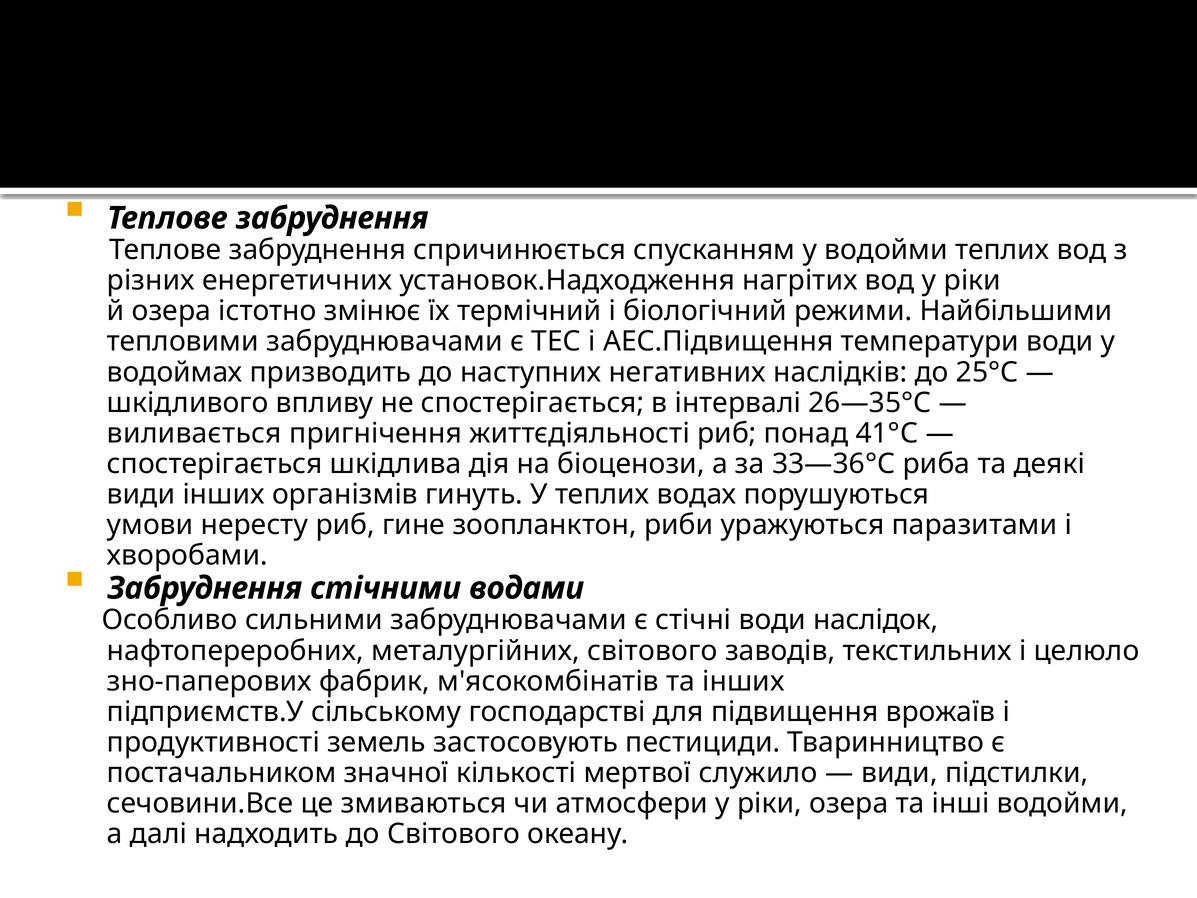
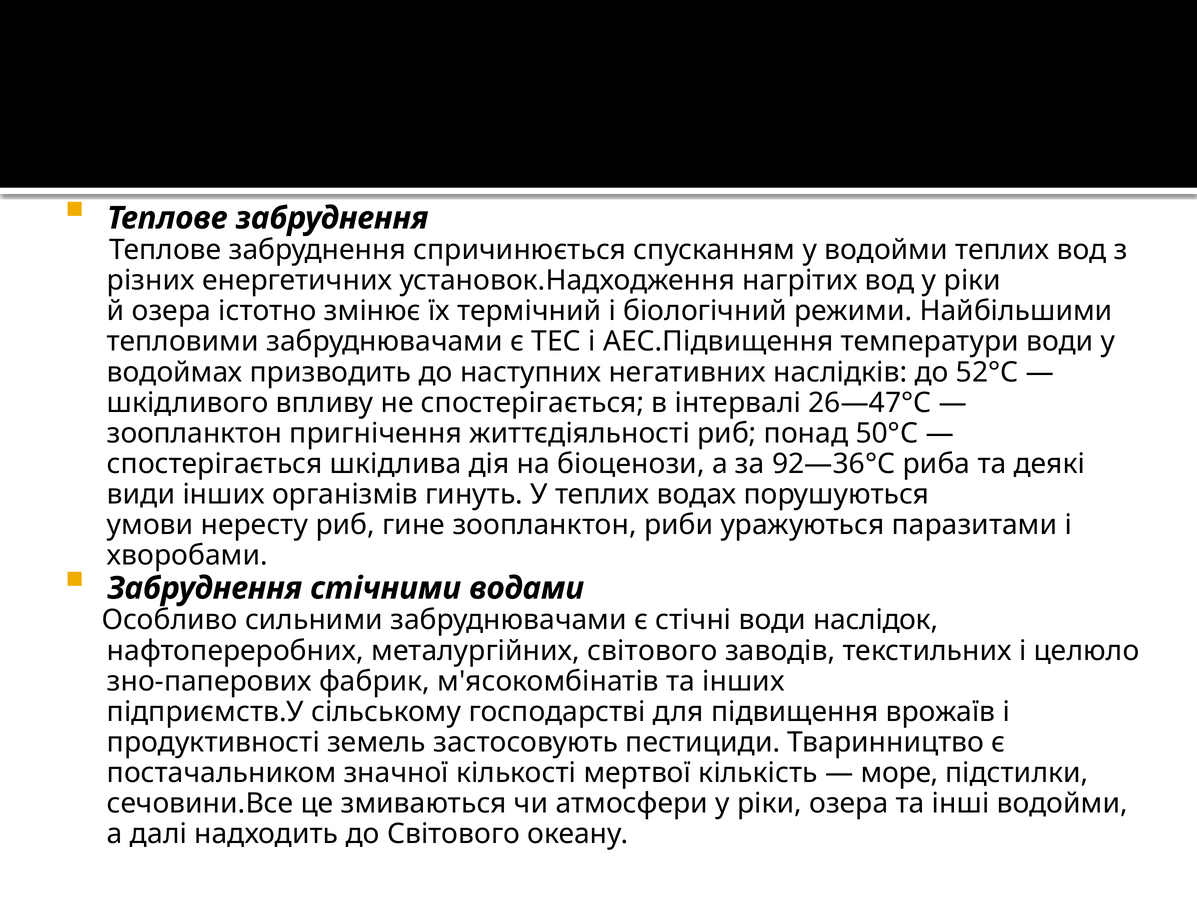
25°С: 25°С -> 52°С
26—35°С: 26—35°С -> 26—47°С
виливається at (194, 433): виливається -> зоопланктон
41°С: 41°С -> 50°С
33—36°С: 33—36°С -> 92—36°С
служило: служило -> кількість
види at (899, 773): види -> море
